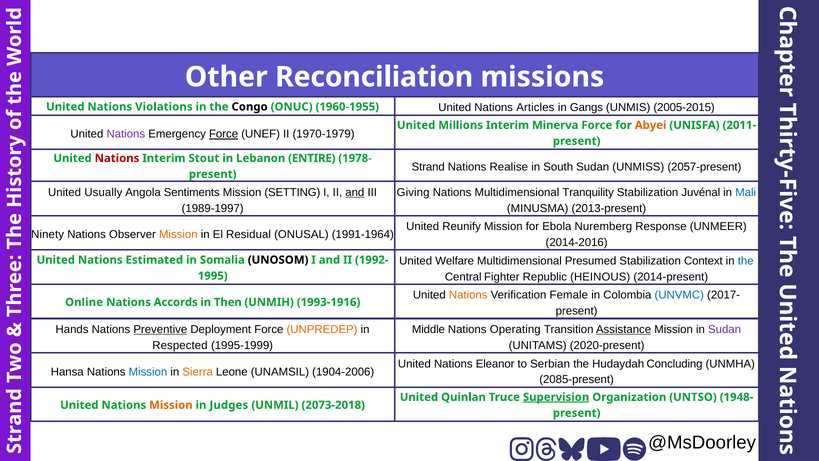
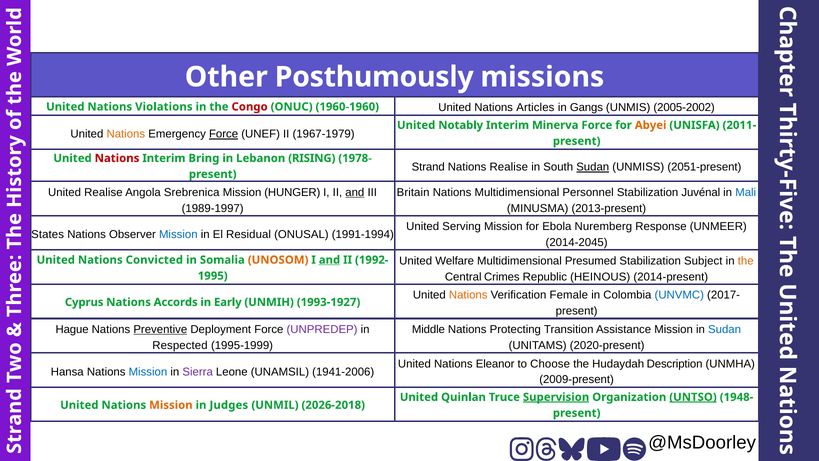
Reconciliation: Reconciliation -> Posthumously
Congo colour: black -> red
1960-1955: 1960-1955 -> 1960-1960
2005-2015: 2005-2015 -> 2005-2002
Nations at (126, 134) colour: purple -> orange
1970-1979: 1970-1979 -> 1967-1979
Millions: Millions -> Notably
Stout: Stout -> Bring
ENTIRE: ENTIRE -> RISING
Sudan at (593, 167) underline: none -> present
2057-present: 2057-present -> 2051-present
United Usually: Usually -> Realise
Sentiments: Sentiments -> Srebrenica
SETTING: SETTING -> HUNGER
Giving: Giving -> Britain
Tranquility: Tranquility -> Personnel
Reunify: Reunify -> Serving
Ninety: Ninety -> States
Mission at (178, 234) colour: orange -> blue
1991-1964: 1991-1964 -> 1991-1994
2014-2016: 2014-2016 -> 2014-2045
Context: Context -> Subject
the at (746, 261) colour: blue -> orange
Estimated: Estimated -> Convicted
UNOSOM colour: black -> orange
and at (329, 260) underline: none -> present
Fighter: Fighter -> Crimes
Online: Online -> Cyprus
Then: Then -> Early
1993-1916: 1993-1916 -> 1993-1927
Hands: Hands -> Hague
UNPREDEP colour: orange -> purple
Operating: Operating -> Protecting
Assistance underline: present -> none
Sudan at (725, 329) colour: purple -> blue
Serbian: Serbian -> Choose
Concluding: Concluding -> Description
Sierra colour: orange -> purple
1904-2006: 1904-2006 -> 1941-2006
2085-present: 2085-present -> 2009-present
UNTSO underline: none -> present
2073-2018: 2073-2018 -> 2026-2018
